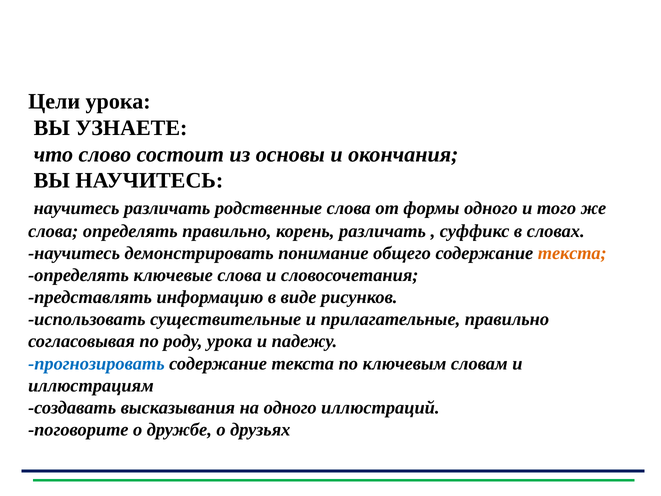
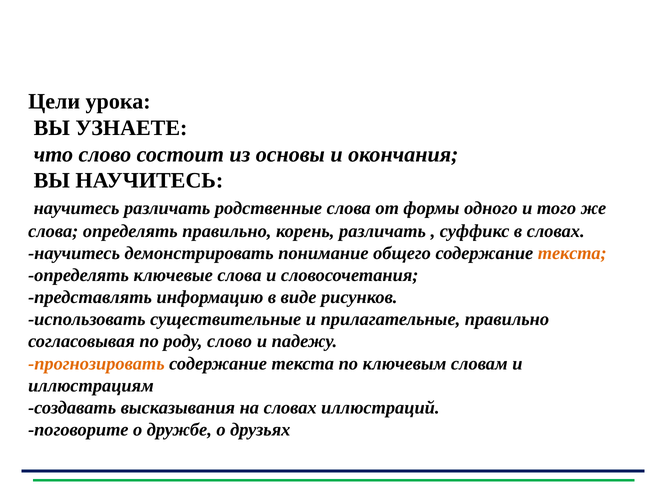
роду урока: урока -> слово
прогнозировать colour: blue -> orange
на одного: одного -> словах
